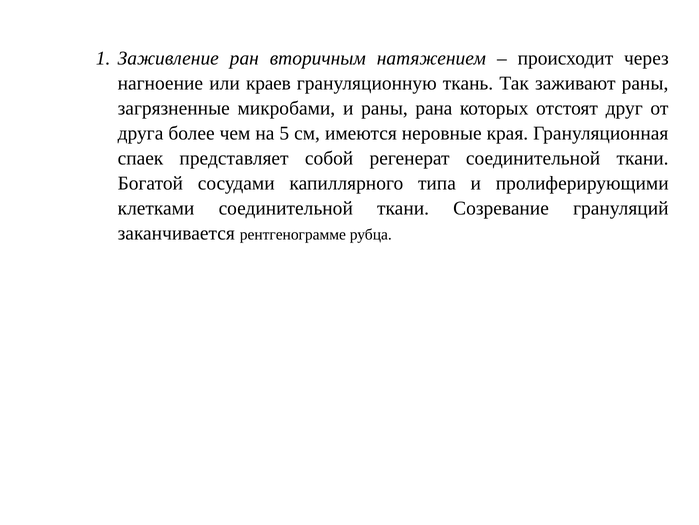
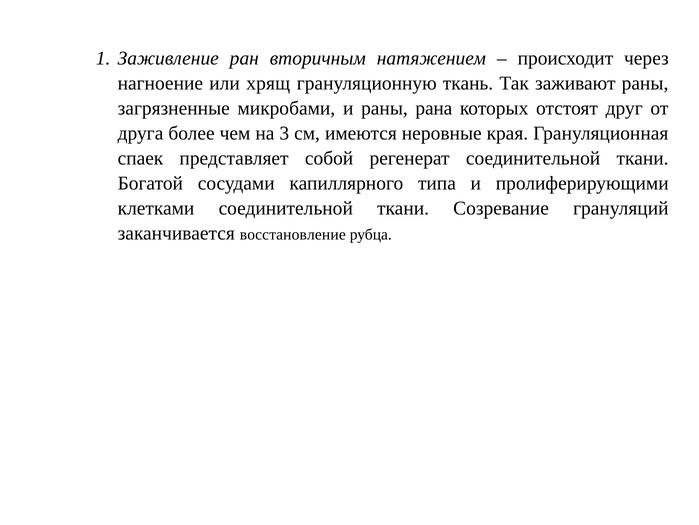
краев: краев -> хрящ
5: 5 -> 3
рентгенограмме: рентгенограмме -> восстановление
